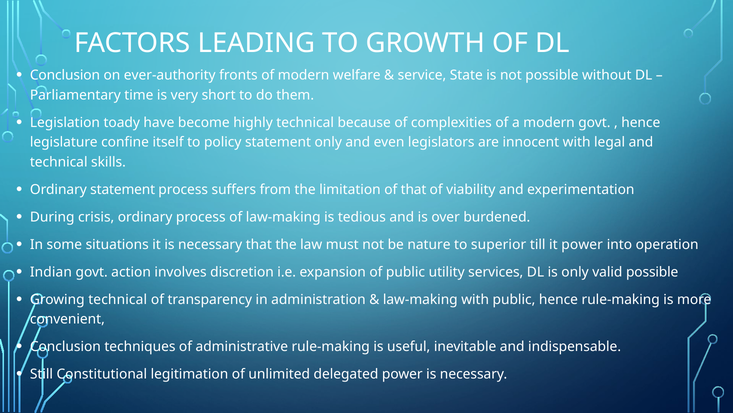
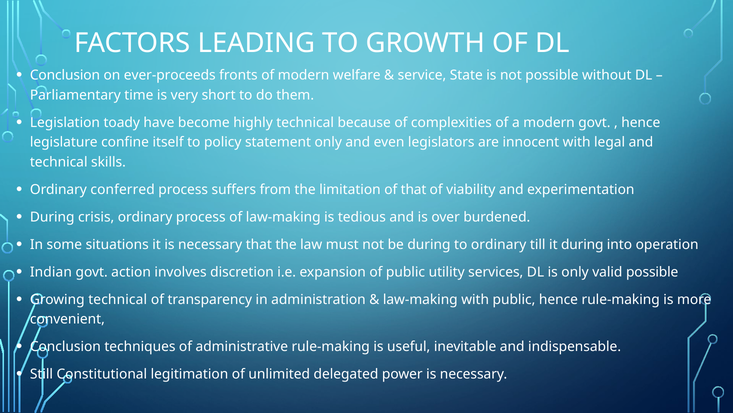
ever-authority: ever-authority -> ever-proceeds
Ordinary statement: statement -> conferred
be nature: nature -> during
to superior: superior -> ordinary
it power: power -> during
